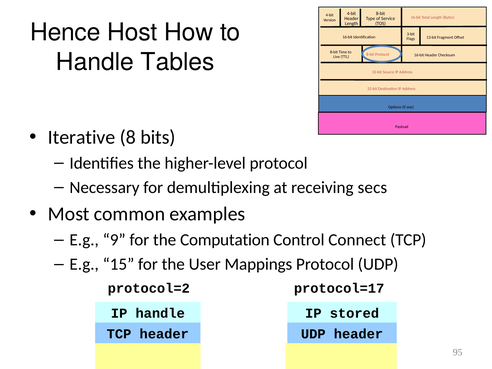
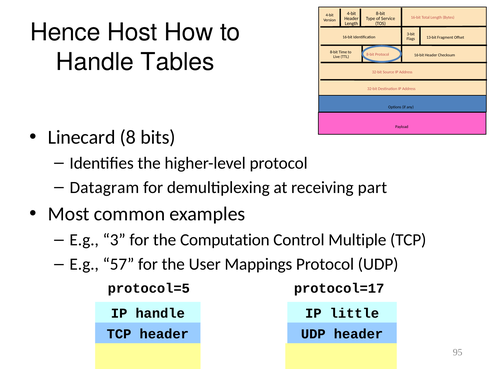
Iterative: Iterative -> Linecard
Necessary: Necessary -> Datagram
secs: secs -> part
9: 9 -> 3
Connect: Connect -> Multiple
15: 15 -> 57
protocol=2: protocol=2 -> protocol=5
stored: stored -> little
